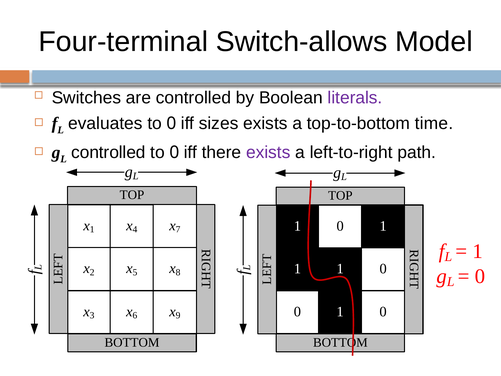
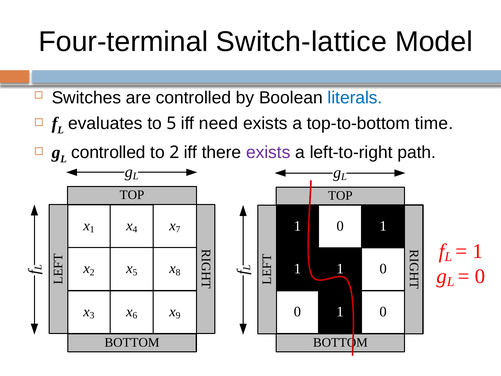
Switch-allows: Switch-allows -> Switch-lattice
literals colour: purple -> blue
evaluates to 0: 0 -> 5
sizes: sizes -> need
0 at (174, 152): 0 -> 2
